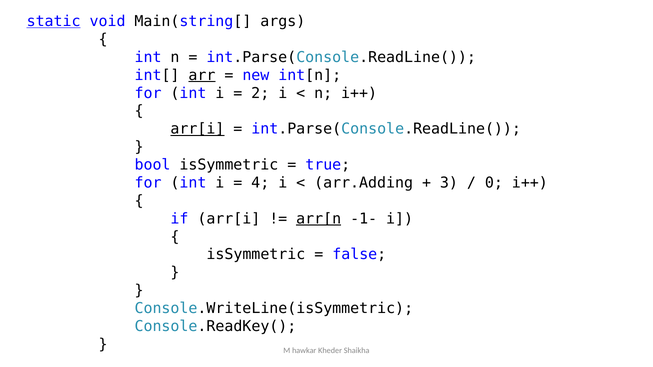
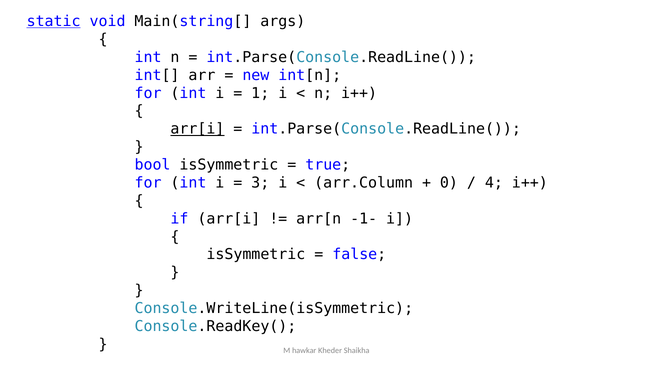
arr underline: present -> none
2: 2 -> 1
4: 4 -> 3
arr.Adding: arr.Adding -> arr.Column
3: 3 -> 0
0: 0 -> 4
arr[n underline: present -> none
